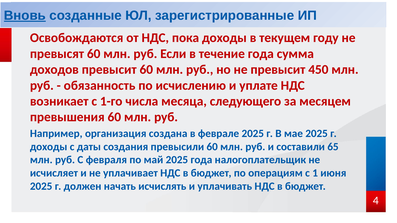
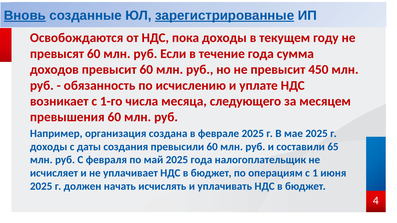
зарегистрированные underline: none -> present
